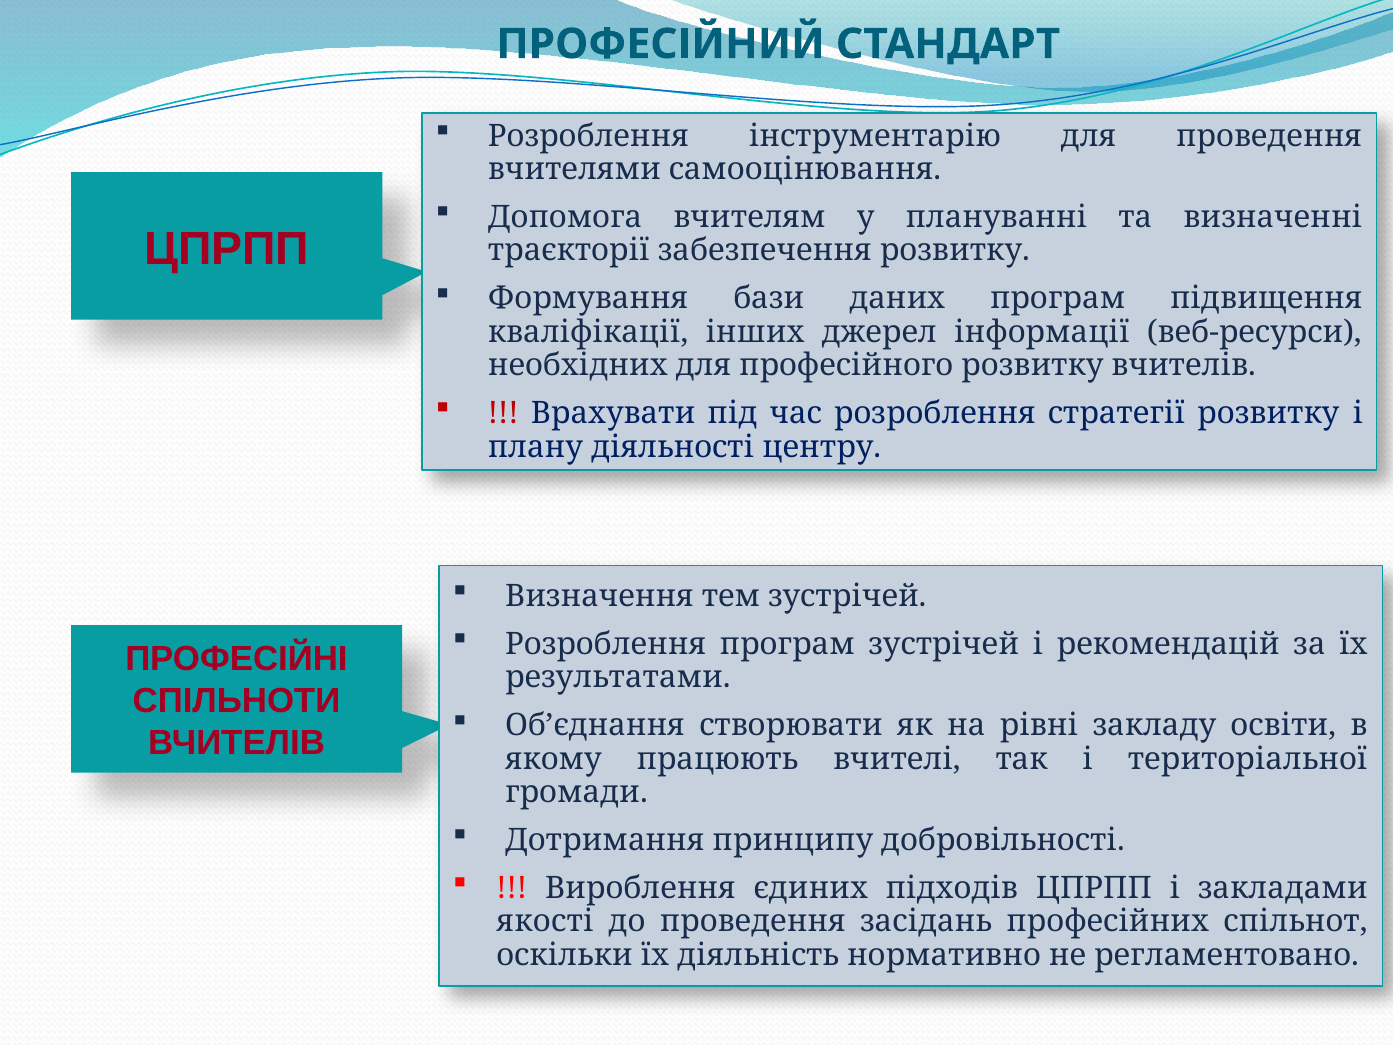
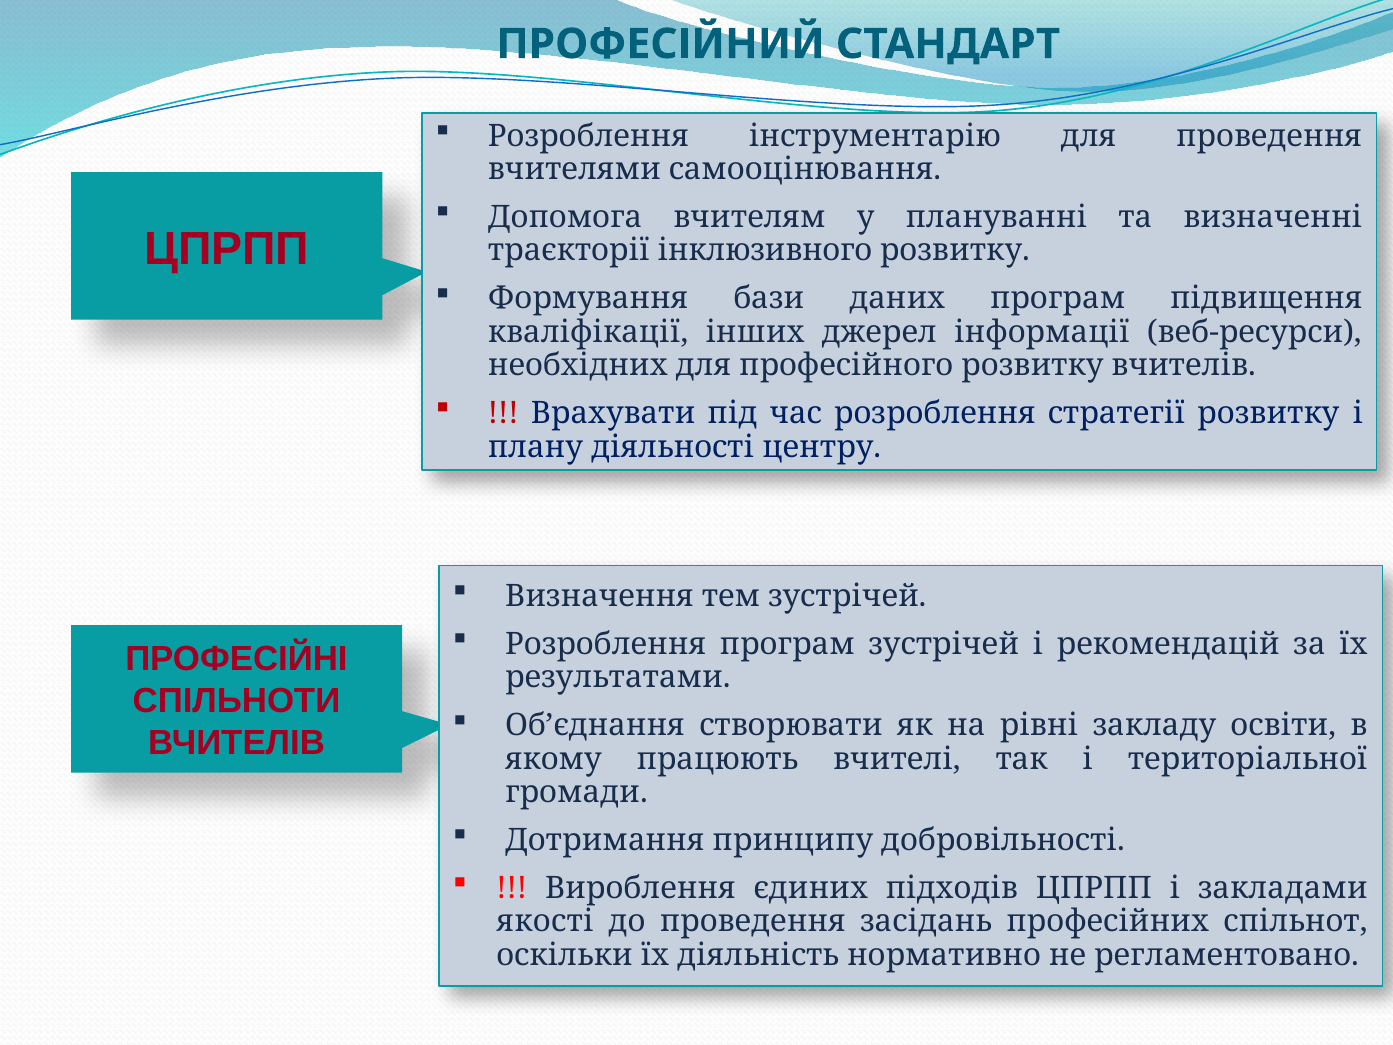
забезпечення: забезпечення -> інклюзивного
